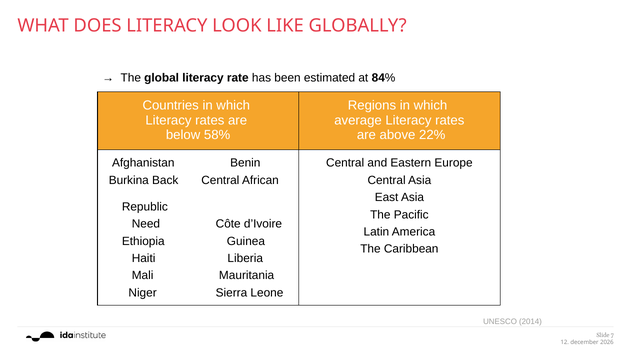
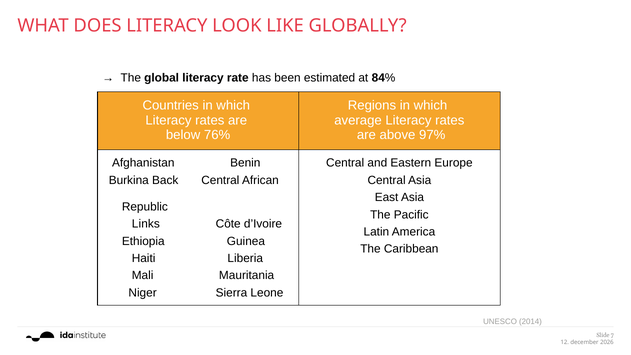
58%: 58% -> 76%
22%: 22% -> 97%
Need: Need -> Links
